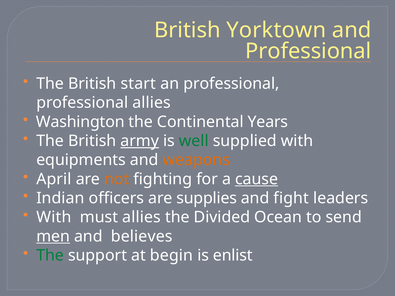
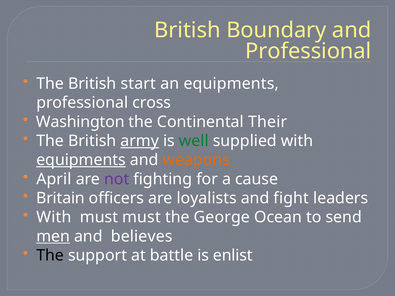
Yorktown: Yorktown -> Boundary
an professional: professional -> equipments
professional allies: allies -> cross
Years: Years -> Their
equipments at (81, 160) underline: none -> present
not colour: orange -> purple
cause underline: present -> none
Indian: Indian -> Britain
supplies: supplies -> loyalists
must allies: allies -> must
Divided: Divided -> George
The at (50, 256) colour: green -> black
begin: begin -> battle
